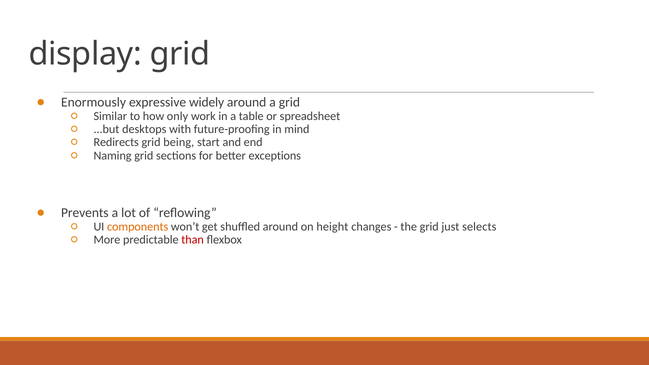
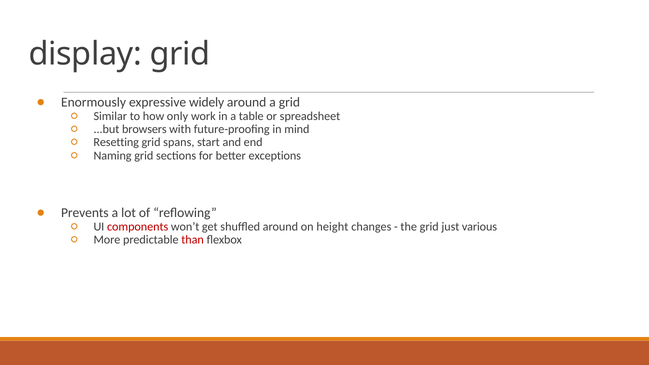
desktops: desktops -> browsers
Redirects: Redirects -> Resetting
being: being -> spans
components colour: orange -> red
selects: selects -> various
